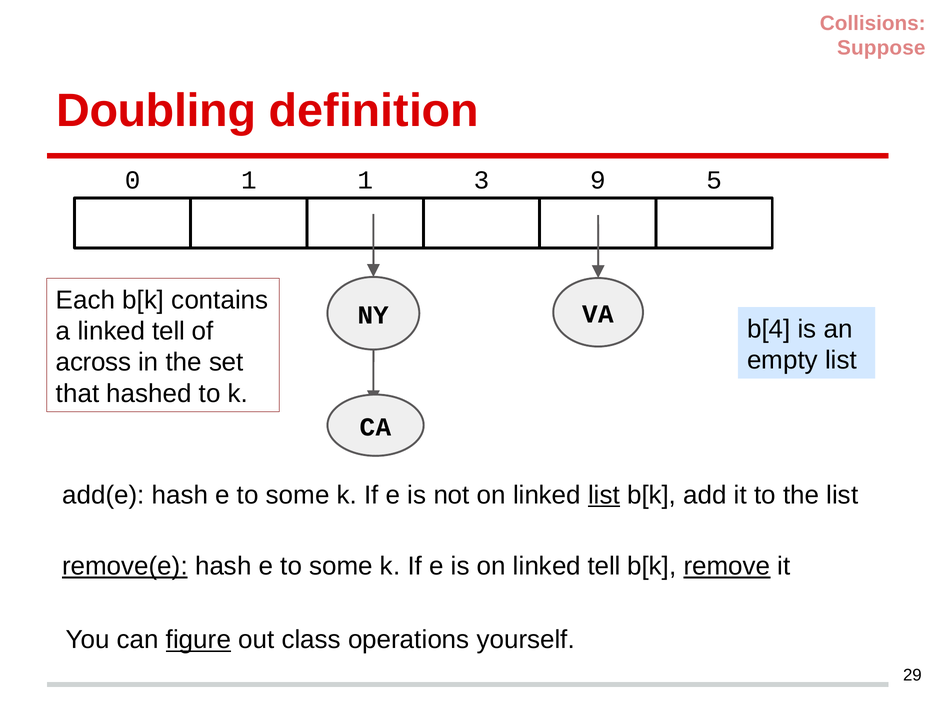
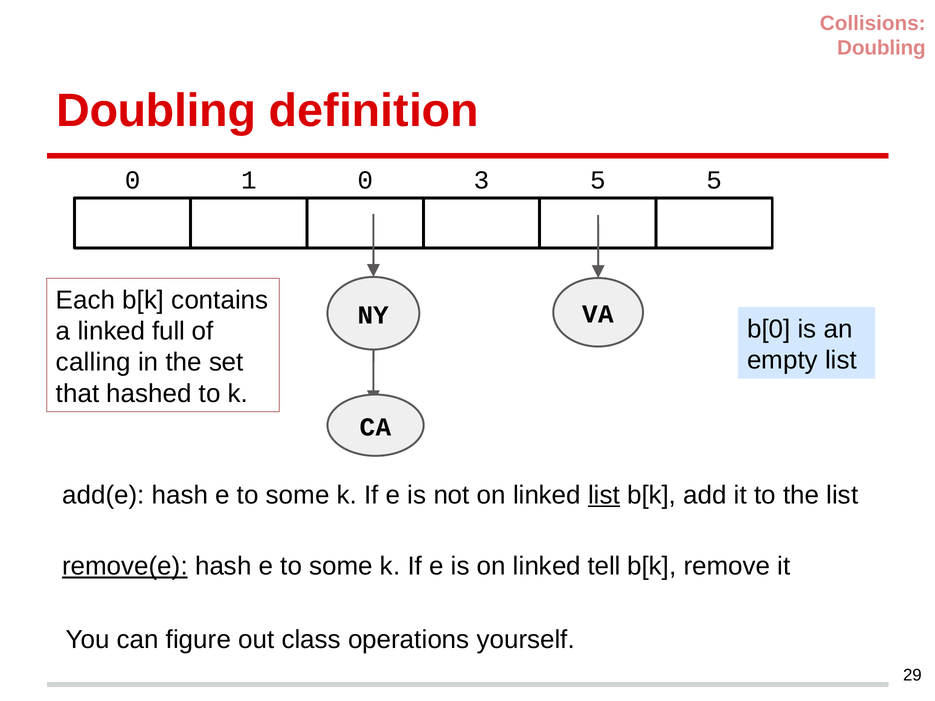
Suppose at (881, 48): Suppose -> Doubling
1 1: 1 -> 0
3 9: 9 -> 5
b[4: b[4 -> b[0
a linked tell: tell -> full
across: across -> calling
remove underline: present -> none
figure underline: present -> none
